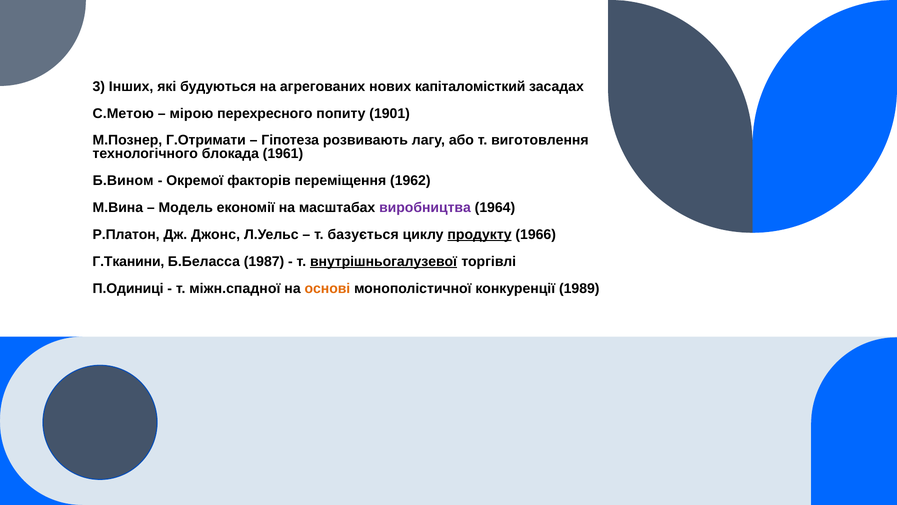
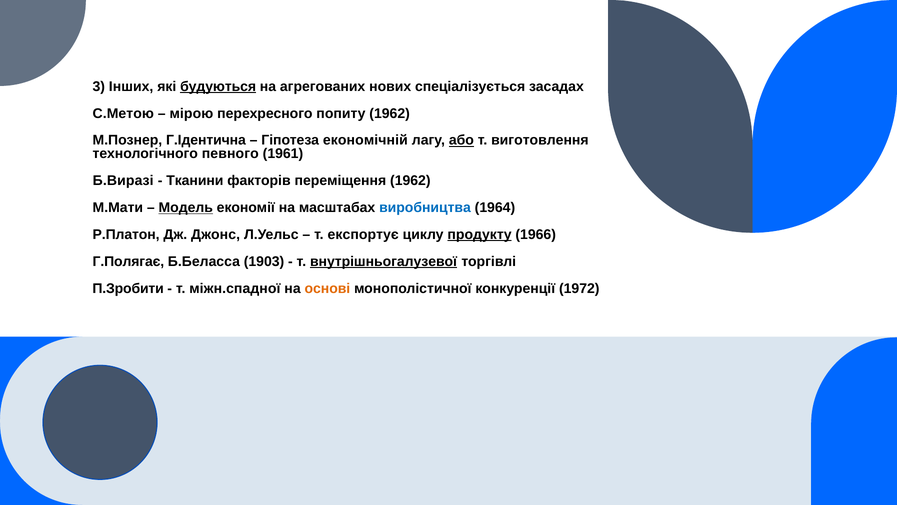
будуються underline: none -> present
капіталомісткий: капіталомісткий -> спеціалізується
попиту 1901: 1901 -> 1962
Г.Отримати: Г.Отримати -> Г.Ідентична
розвивають: розвивають -> економічній
або underline: none -> present
блокада: блокада -> певного
Б.Вином: Б.Вином -> Б.Виразі
Окремої: Окремої -> Тканини
М.Вина: М.Вина -> М.Мати
Модель underline: none -> present
виробництва colour: purple -> blue
базується: базується -> експортує
Г.Тканини: Г.Тканини -> Г.Полягає
1987: 1987 -> 1903
П.Одиниці: П.Одиниці -> П.Зробити
1989: 1989 -> 1972
